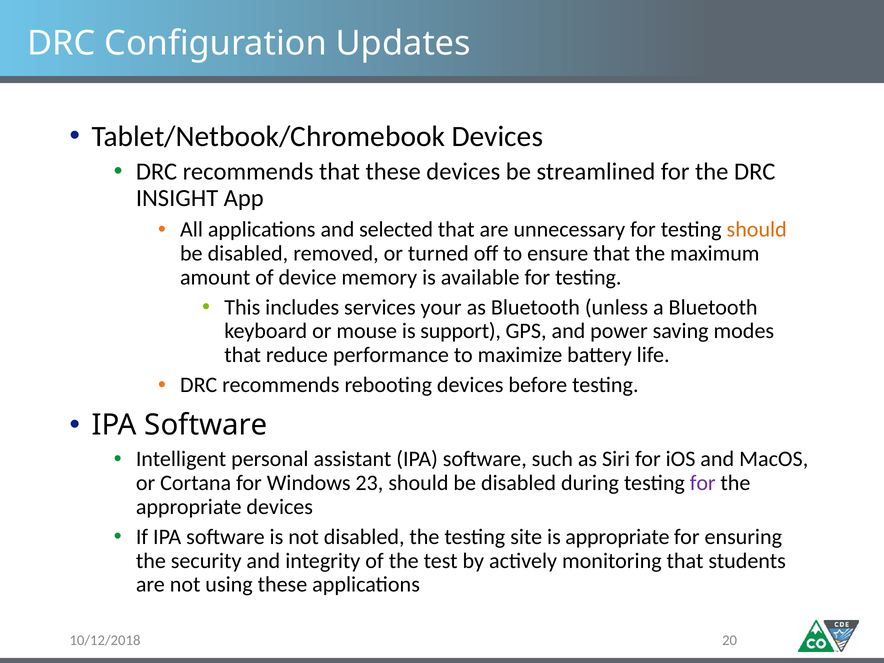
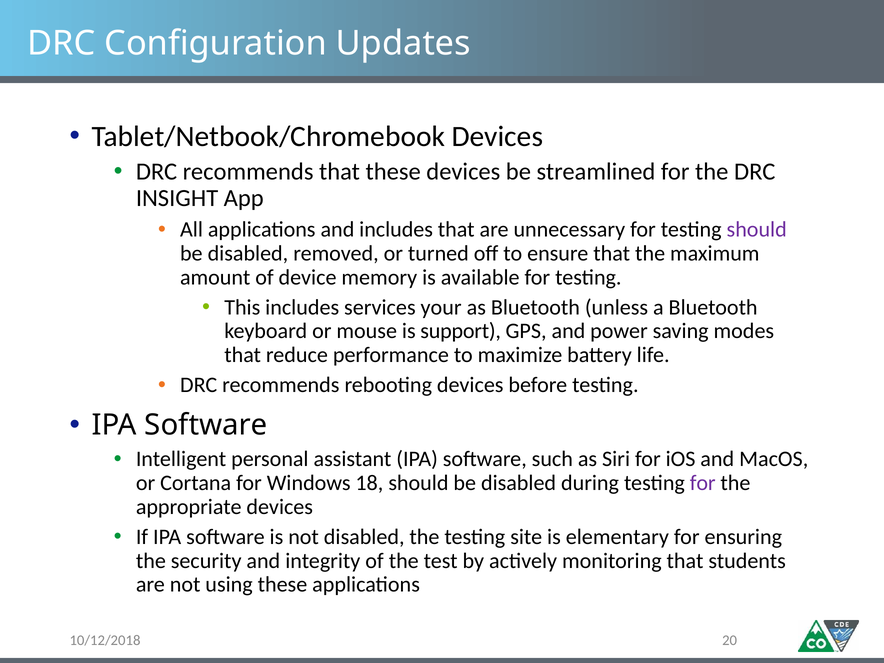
and selected: selected -> includes
should at (757, 230) colour: orange -> purple
23: 23 -> 18
is appropriate: appropriate -> elementary
